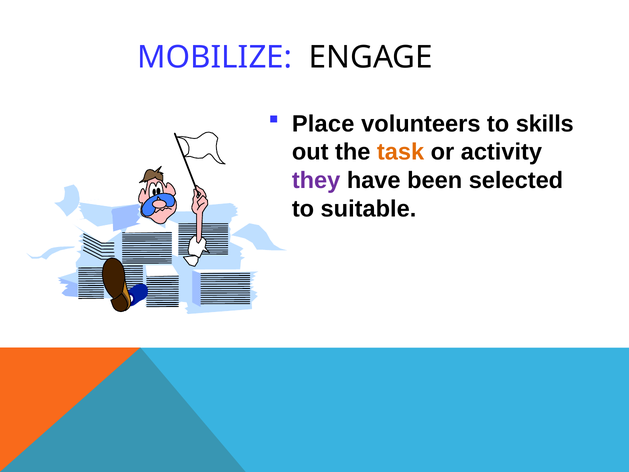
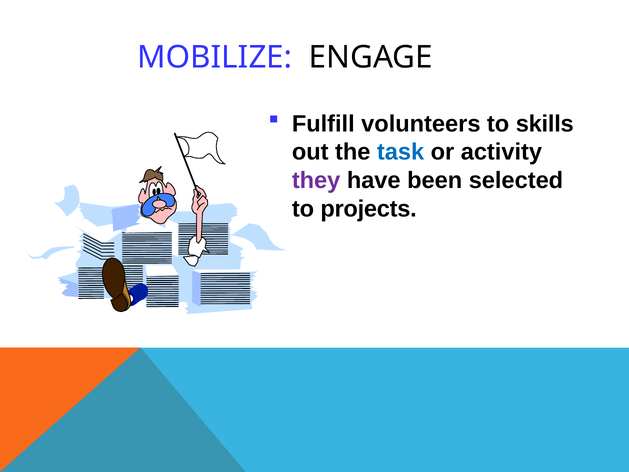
Place: Place -> Fulfill
task colour: orange -> blue
suitable: suitable -> projects
